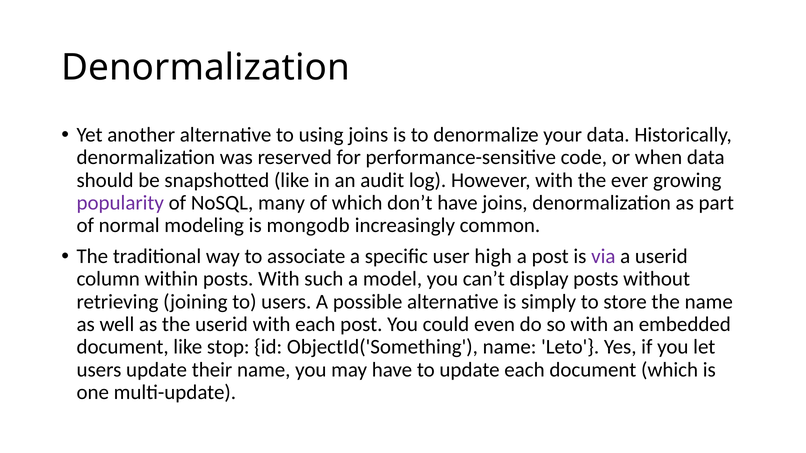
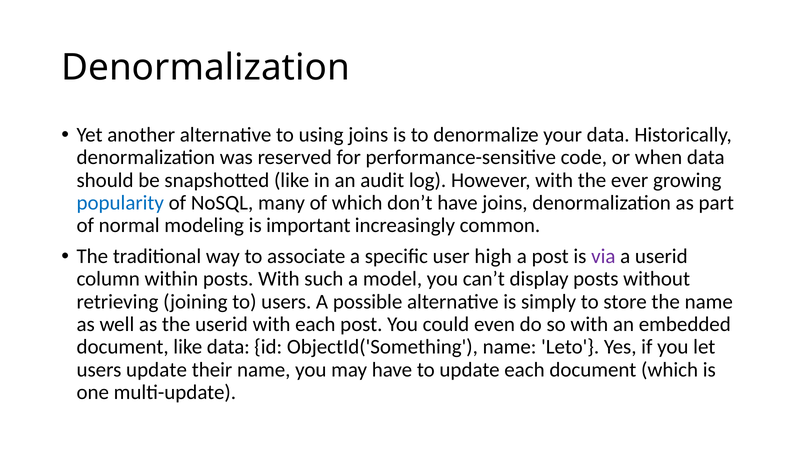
popularity colour: purple -> blue
mongodb: mongodb -> important
like stop: stop -> data
